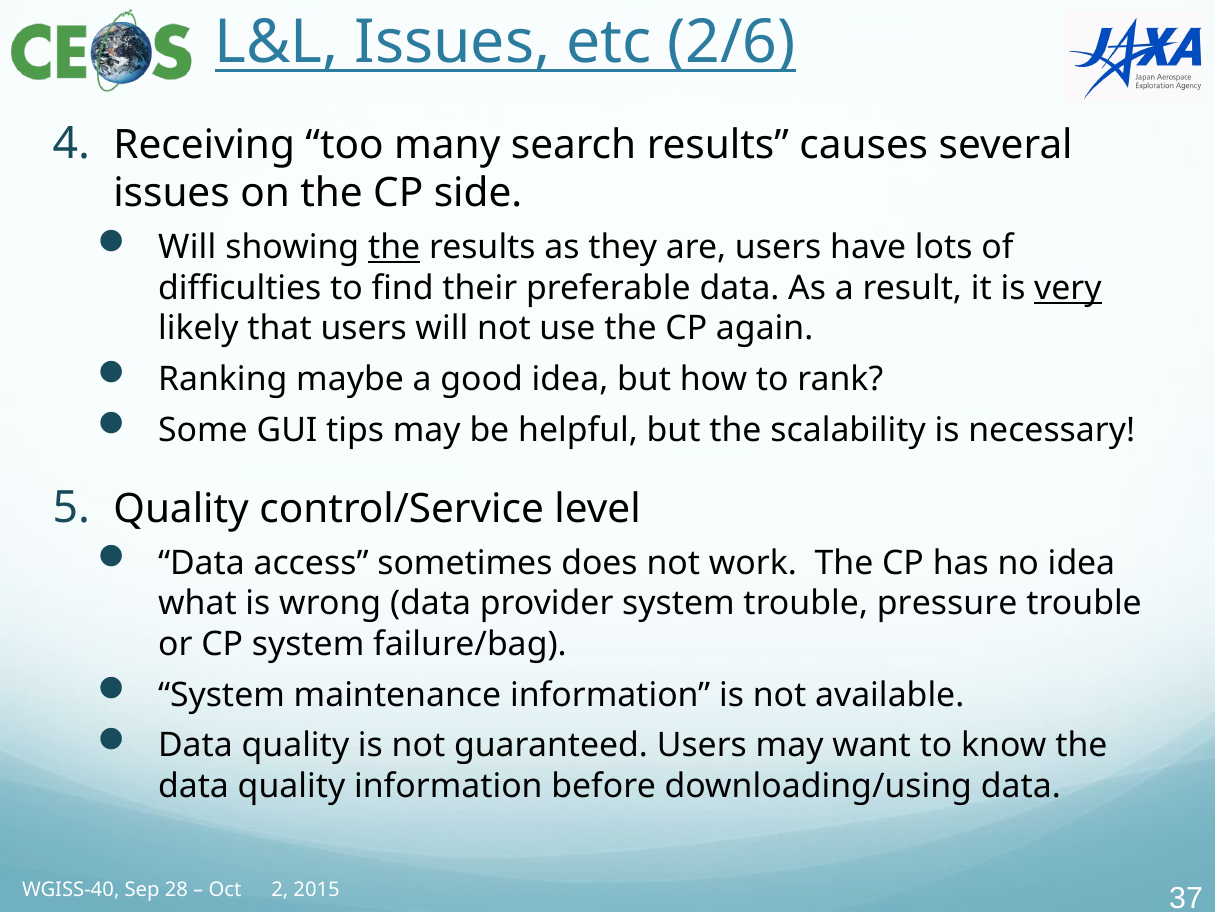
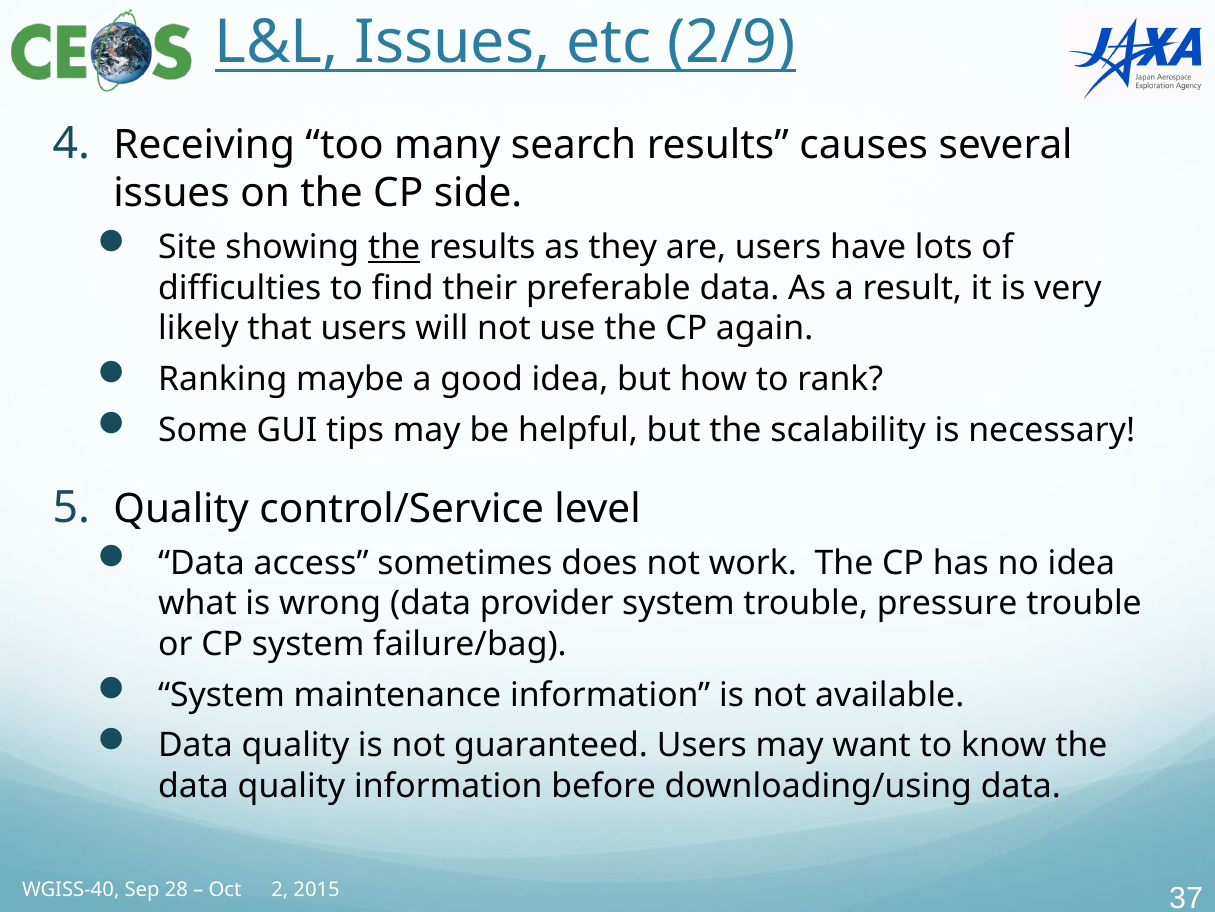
2/6: 2/6 -> 2/9
Will at (187, 247): Will -> Site
very underline: present -> none
